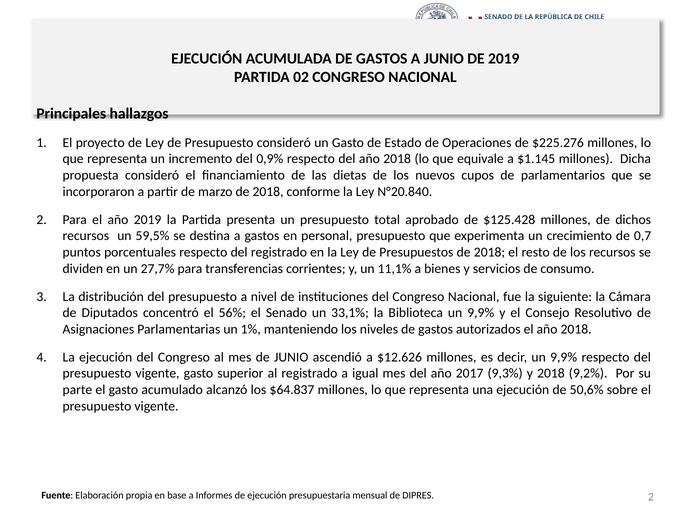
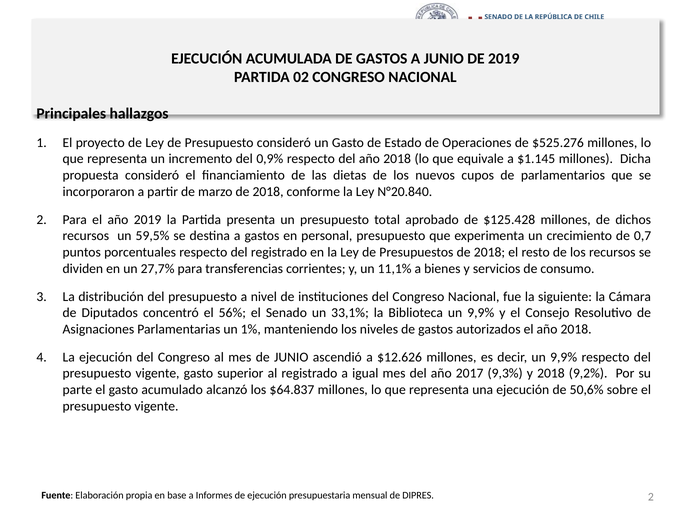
$225.276: $225.276 -> $525.276
